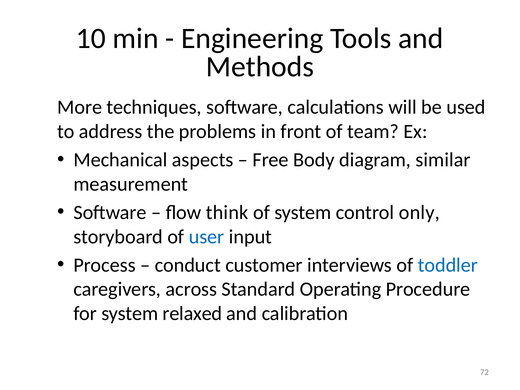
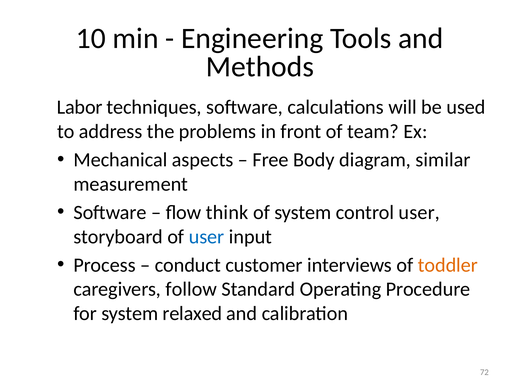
More: More -> Labor
control only: only -> user
toddler colour: blue -> orange
across: across -> follow
